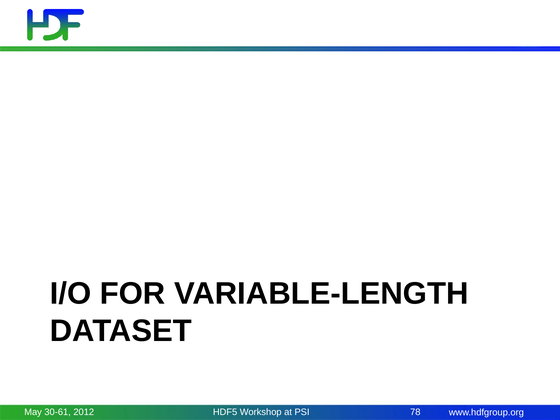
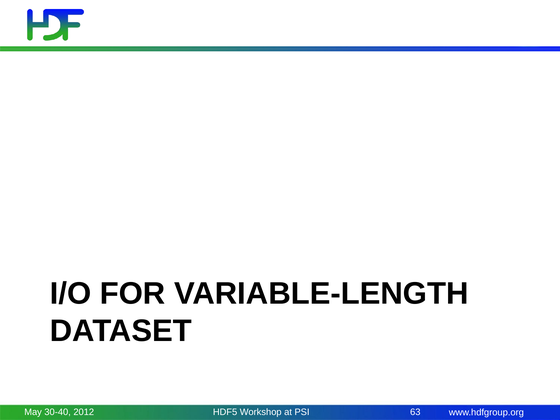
30-61: 30-61 -> 30-40
78: 78 -> 63
